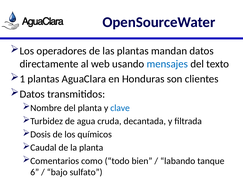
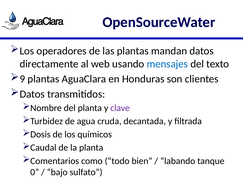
1: 1 -> 9
clave colour: blue -> purple
6: 6 -> 0
